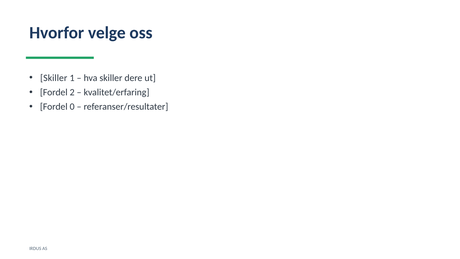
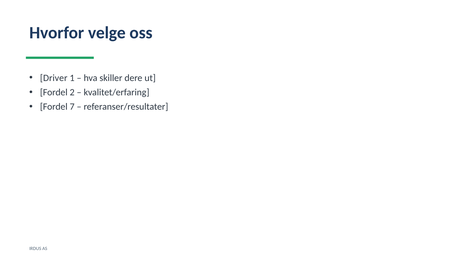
Skiller at (54, 78): Skiller -> Driver
0: 0 -> 7
